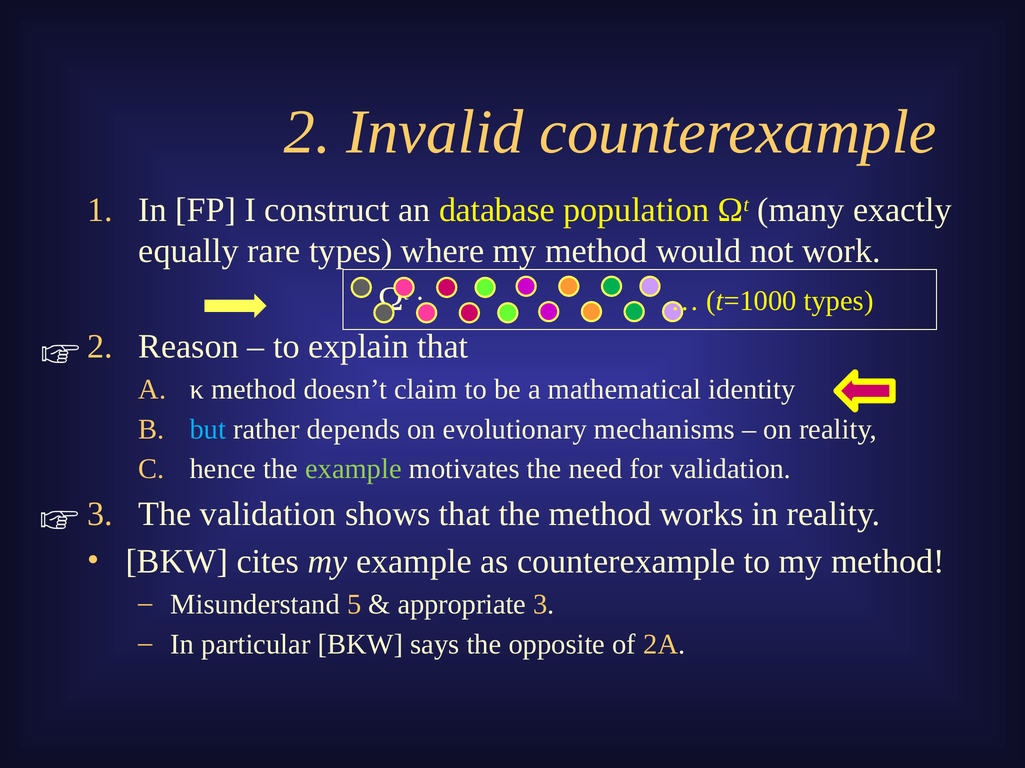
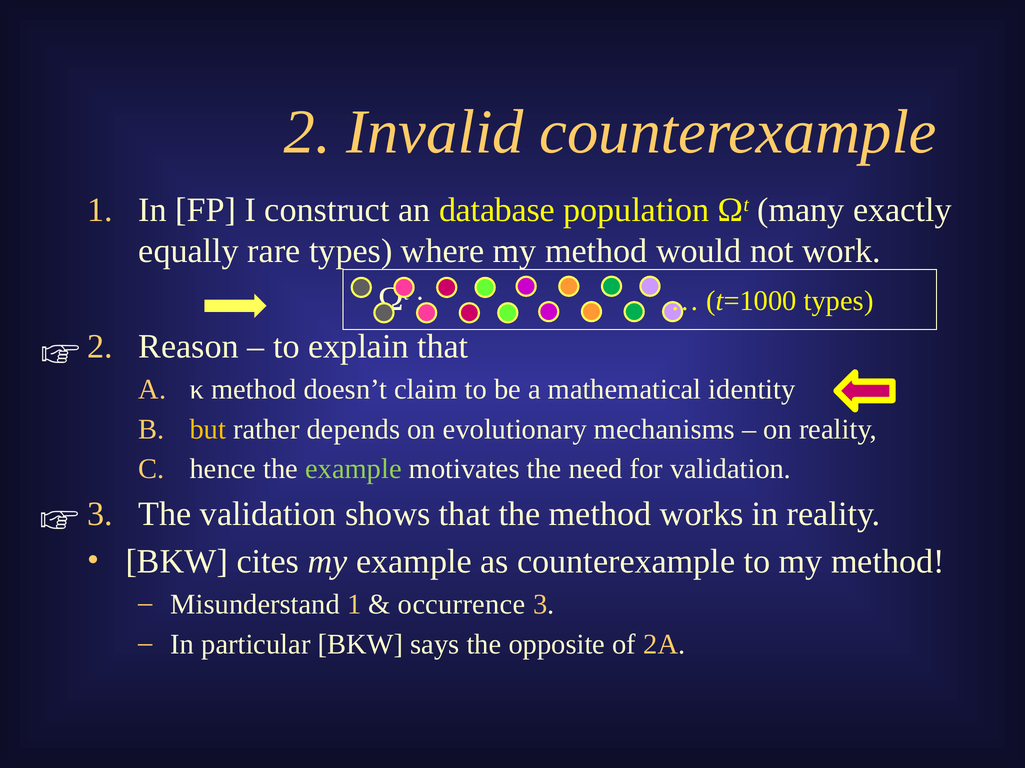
but colour: light blue -> yellow
Misunderstand 5: 5 -> 1
appropriate: appropriate -> occurrence
